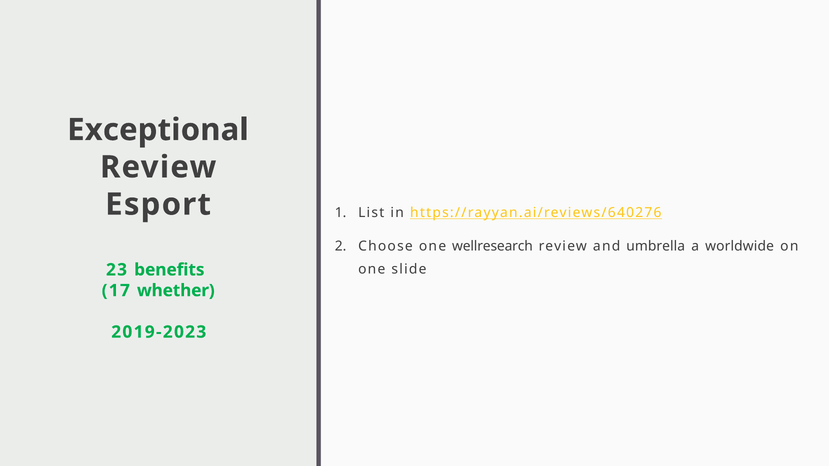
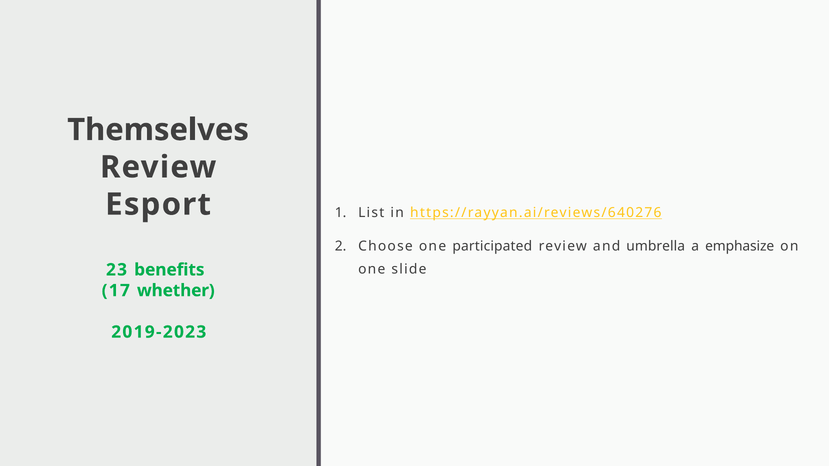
Exceptional: Exceptional -> Themselves
wellresearch: wellresearch -> participated
worldwide: worldwide -> emphasize
